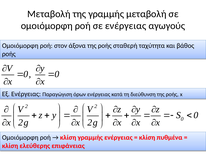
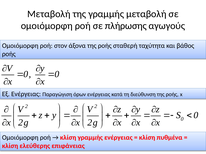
σε ενέργειας: ενέργειας -> πλήρωσης
